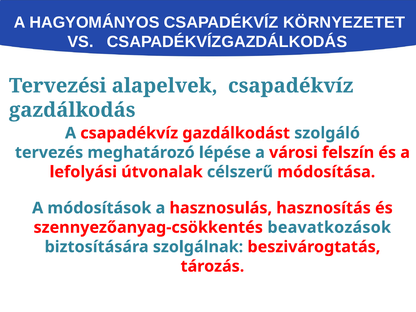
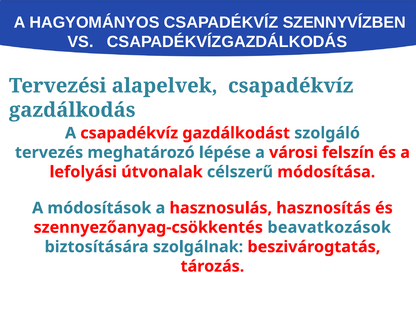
KÖRNYEZETET: KÖRNYEZETET -> SZENNYVÍZBEN
